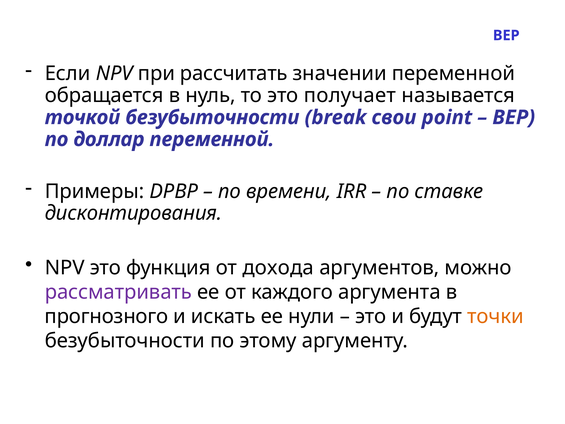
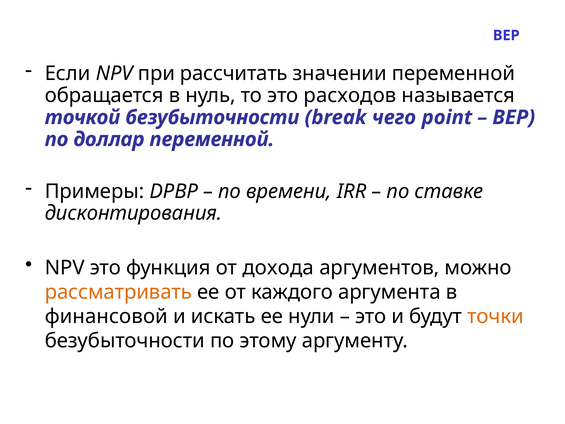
получает: получает -> расходов
свои: свои -> чего
рассматривать colour: purple -> orange
прогнозного: прогнозного -> финансовой
